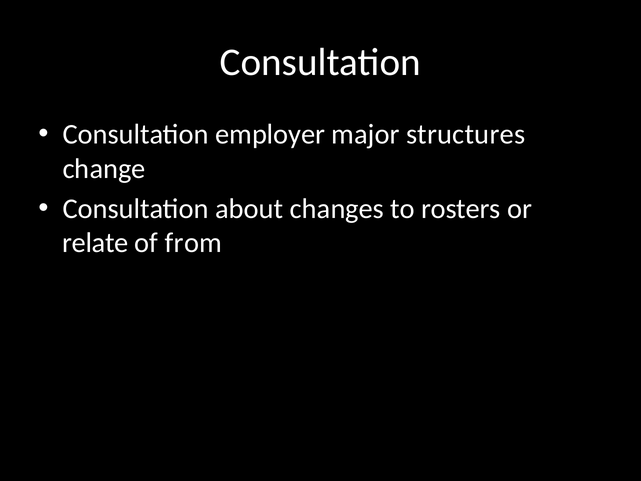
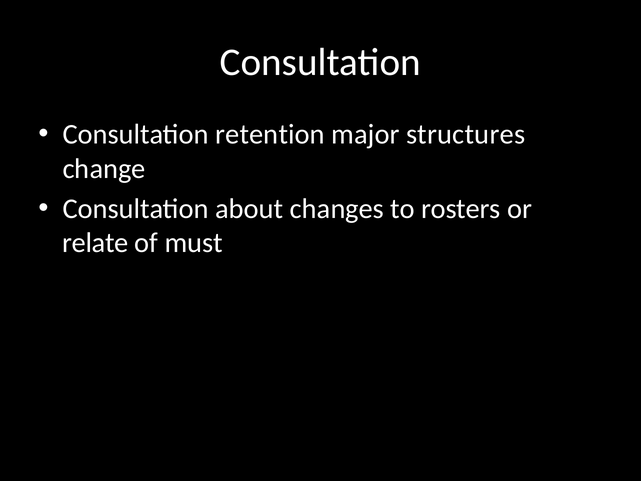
employer: employer -> retention
from: from -> must
